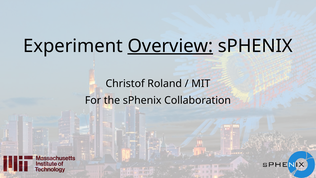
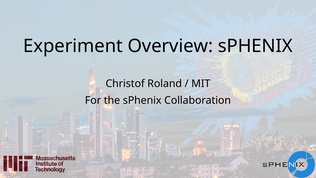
Overview underline: present -> none
